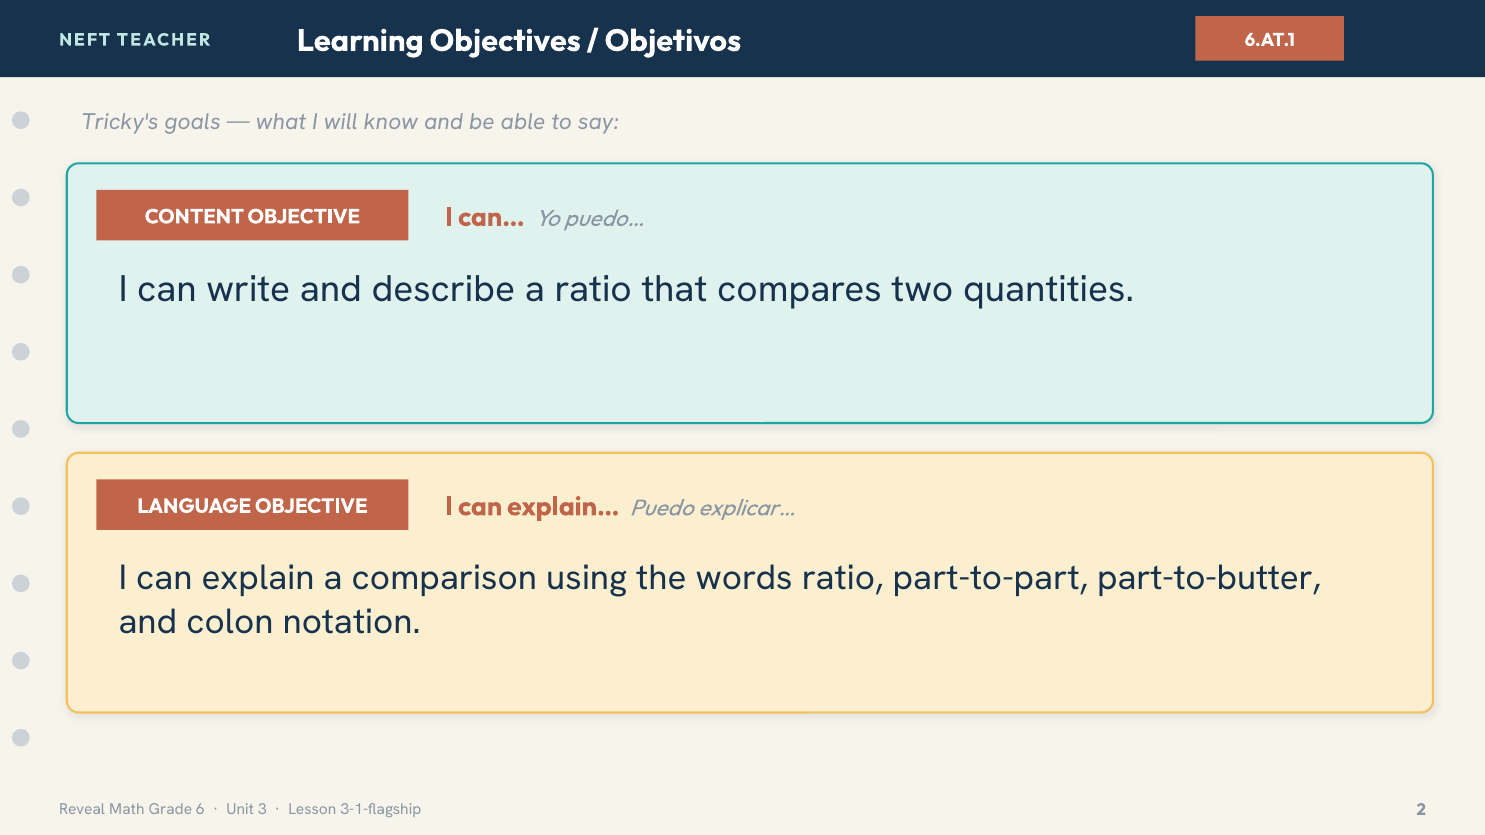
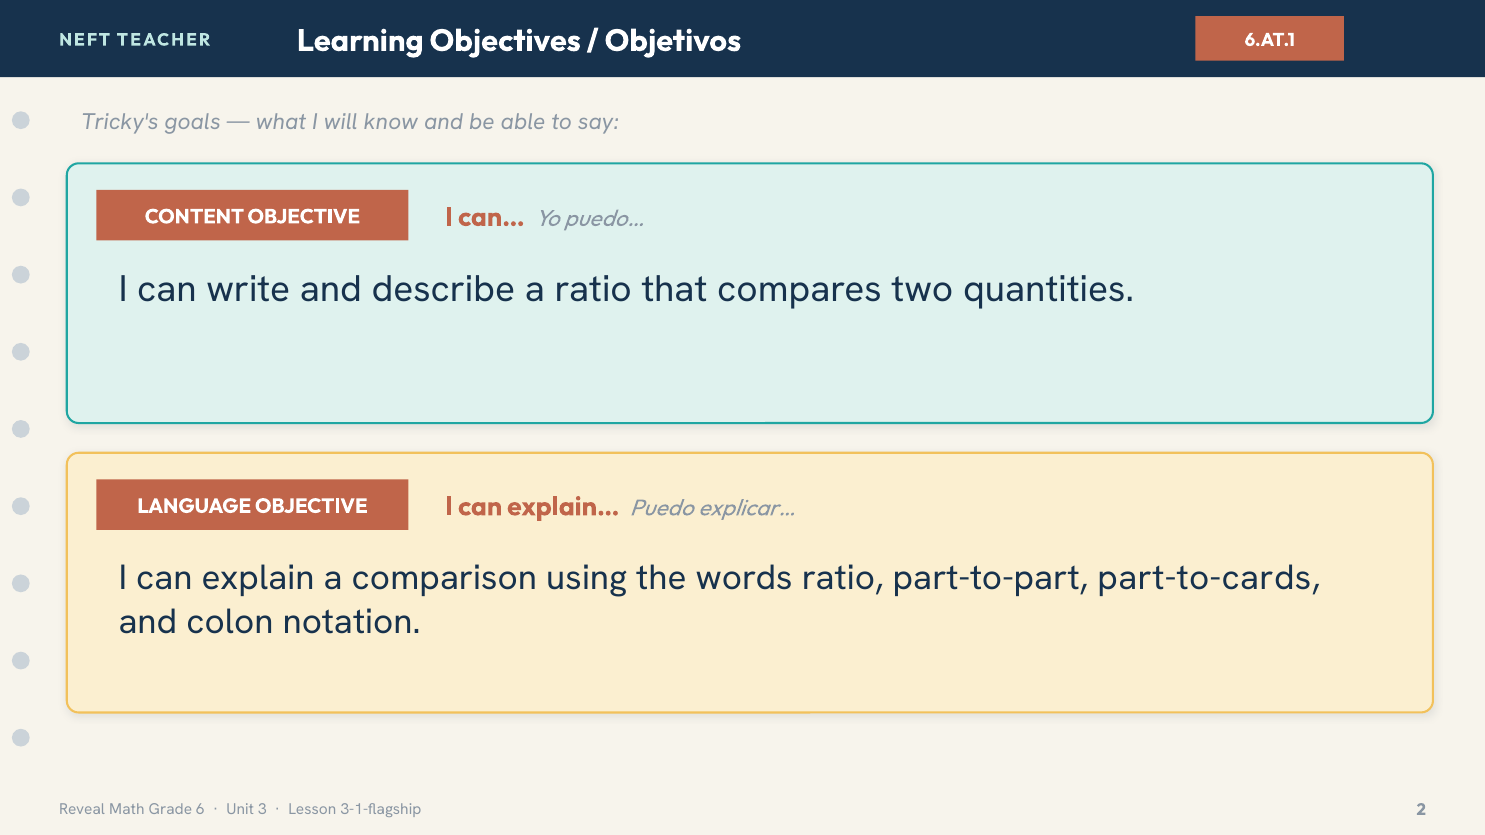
part-to-butter: part-to-butter -> part-to-cards
